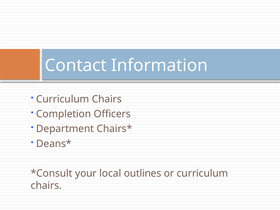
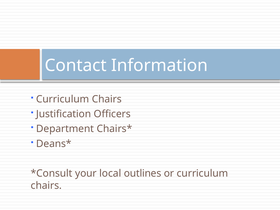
Completion: Completion -> Justification
